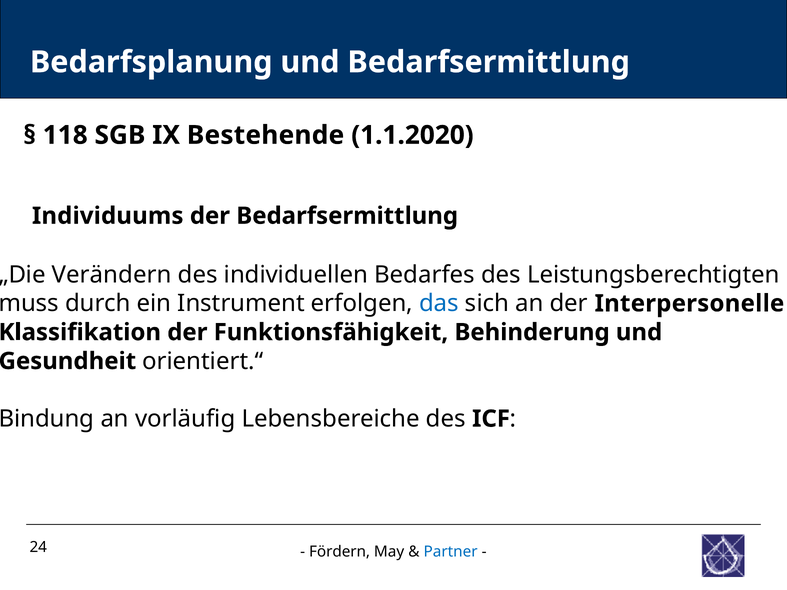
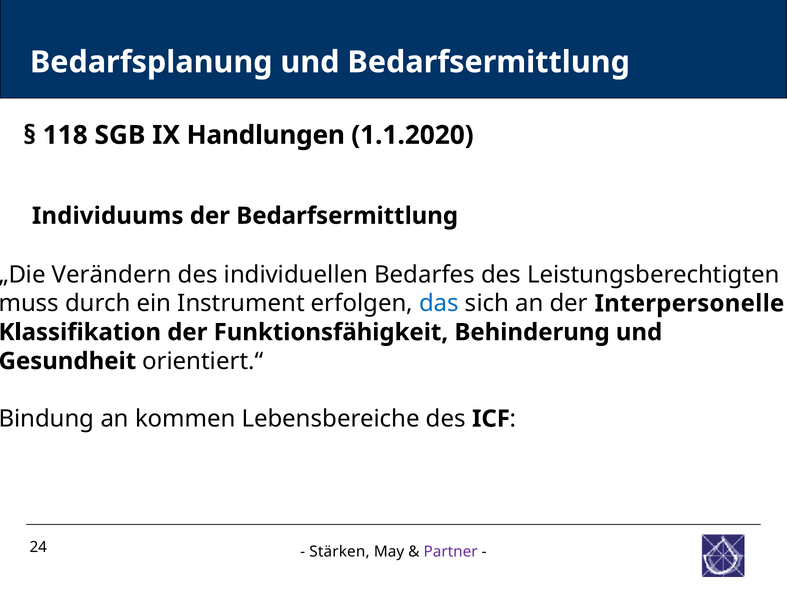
Bestehende: Bestehende -> Handlungen
vorläufig: vorläufig -> kommen
Fördern: Fördern -> Stärken
Partner colour: blue -> purple
